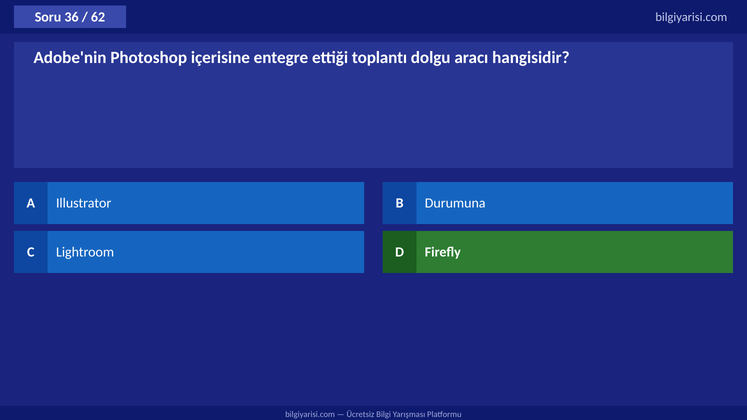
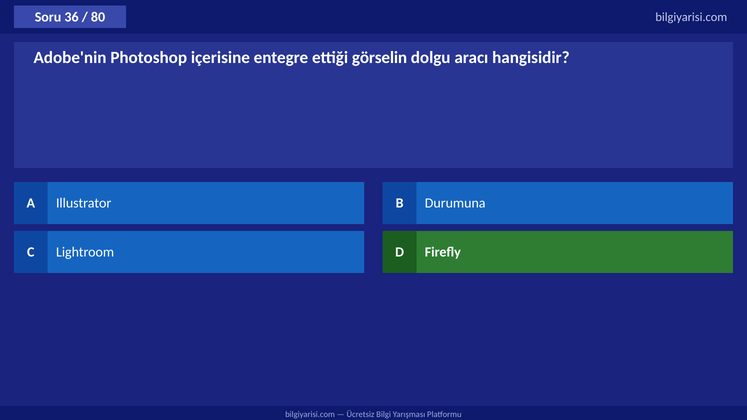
62: 62 -> 80
toplantı: toplantı -> görselin
